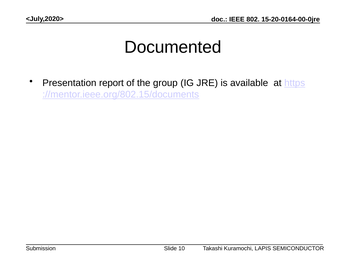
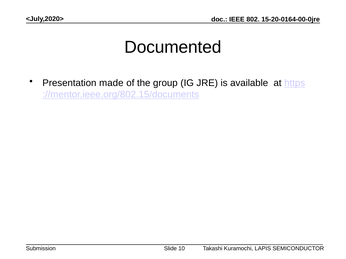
report: report -> made
